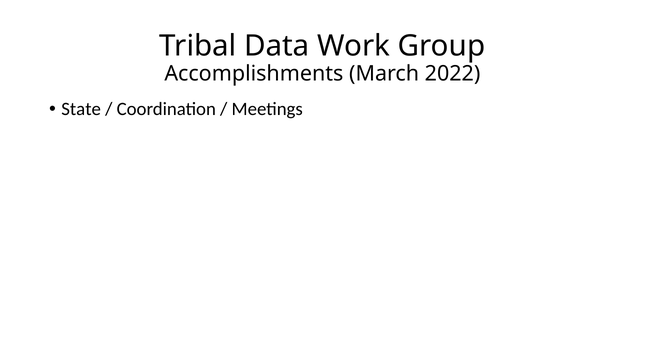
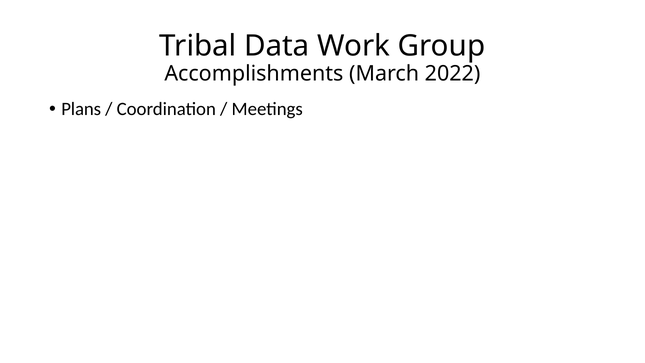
State: State -> Plans
